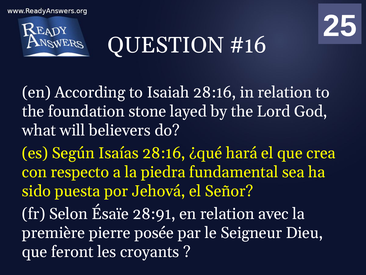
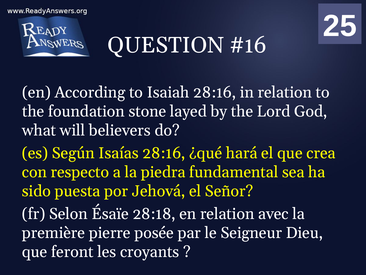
28:91: 28:91 -> 28:18
